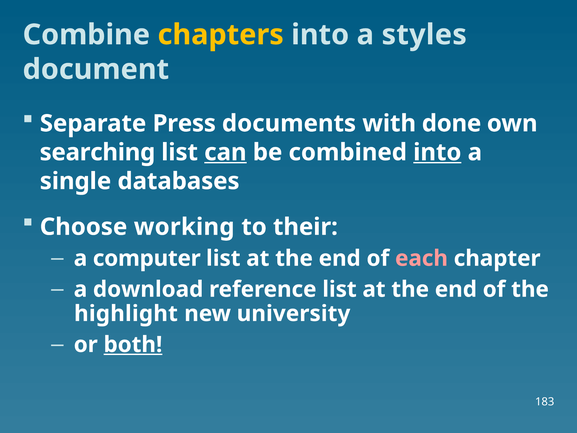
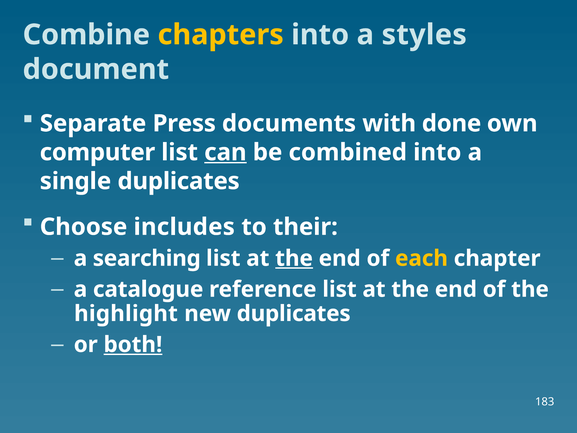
searching: searching -> computer
into at (437, 152) underline: present -> none
single databases: databases -> duplicates
working: working -> includes
computer: computer -> searching
the at (294, 258) underline: none -> present
each colour: pink -> yellow
download: download -> catalogue
new university: university -> duplicates
